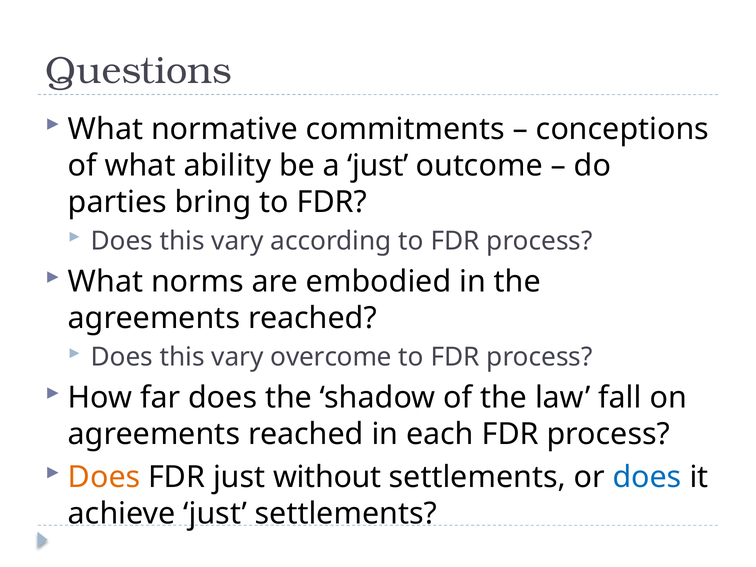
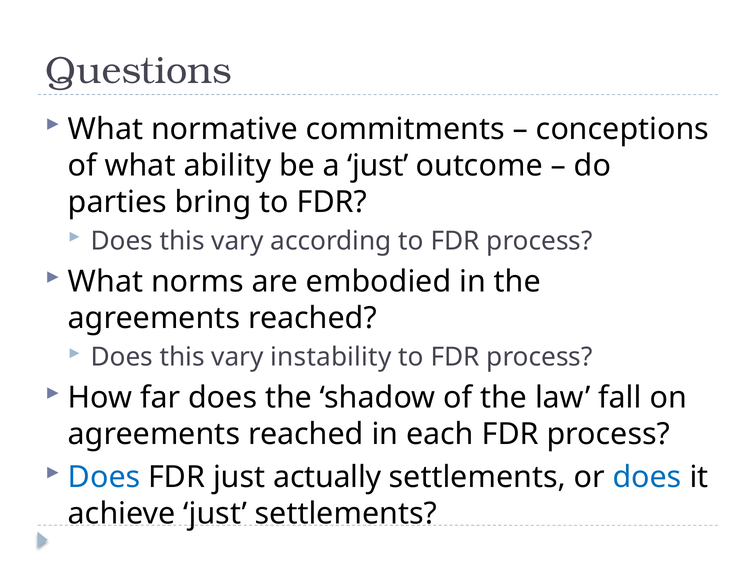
overcome: overcome -> instability
Does at (104, 477) colour: orange -> blue
without: without -> actually
